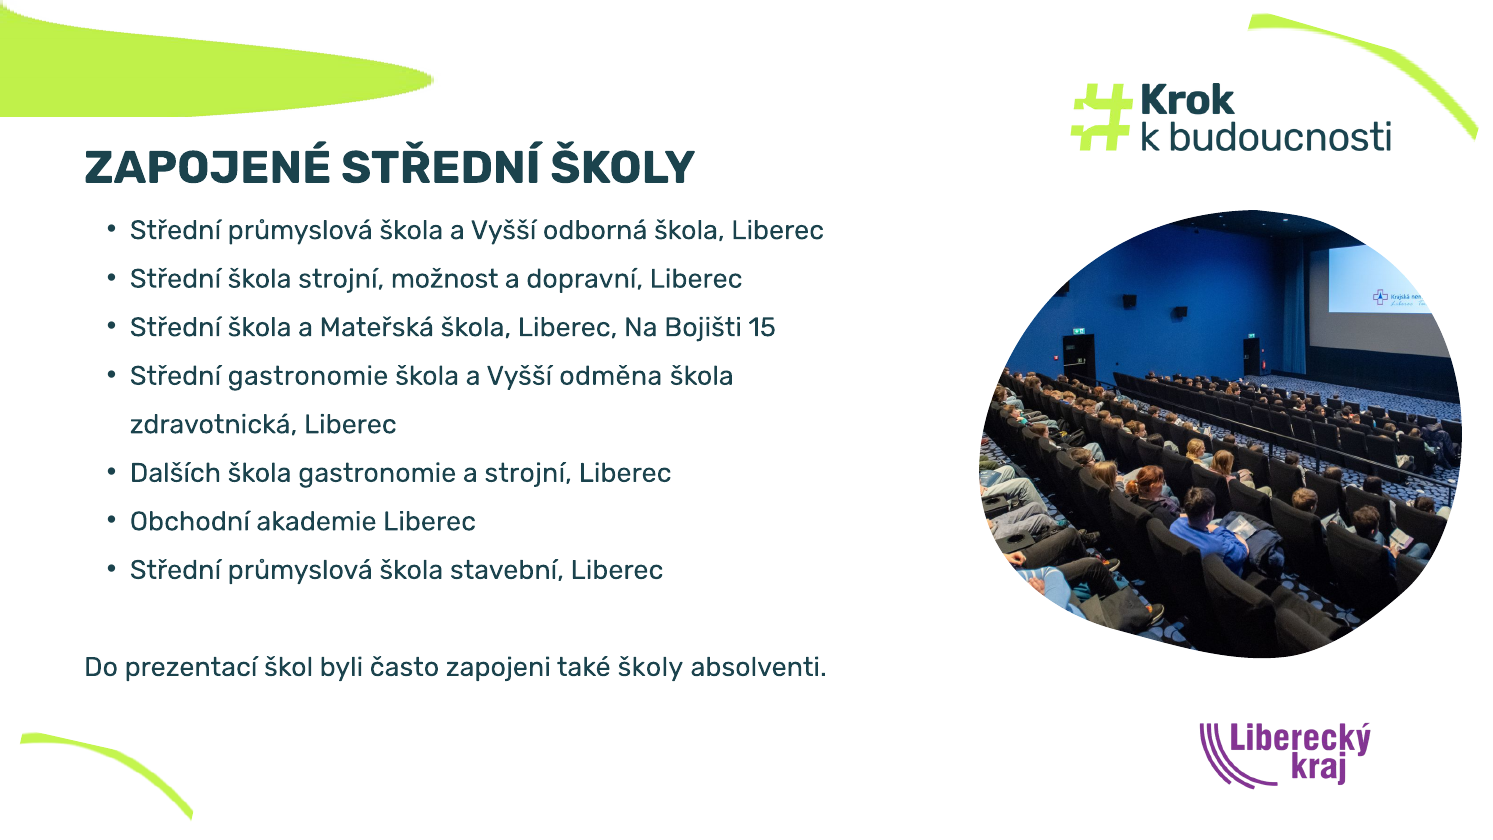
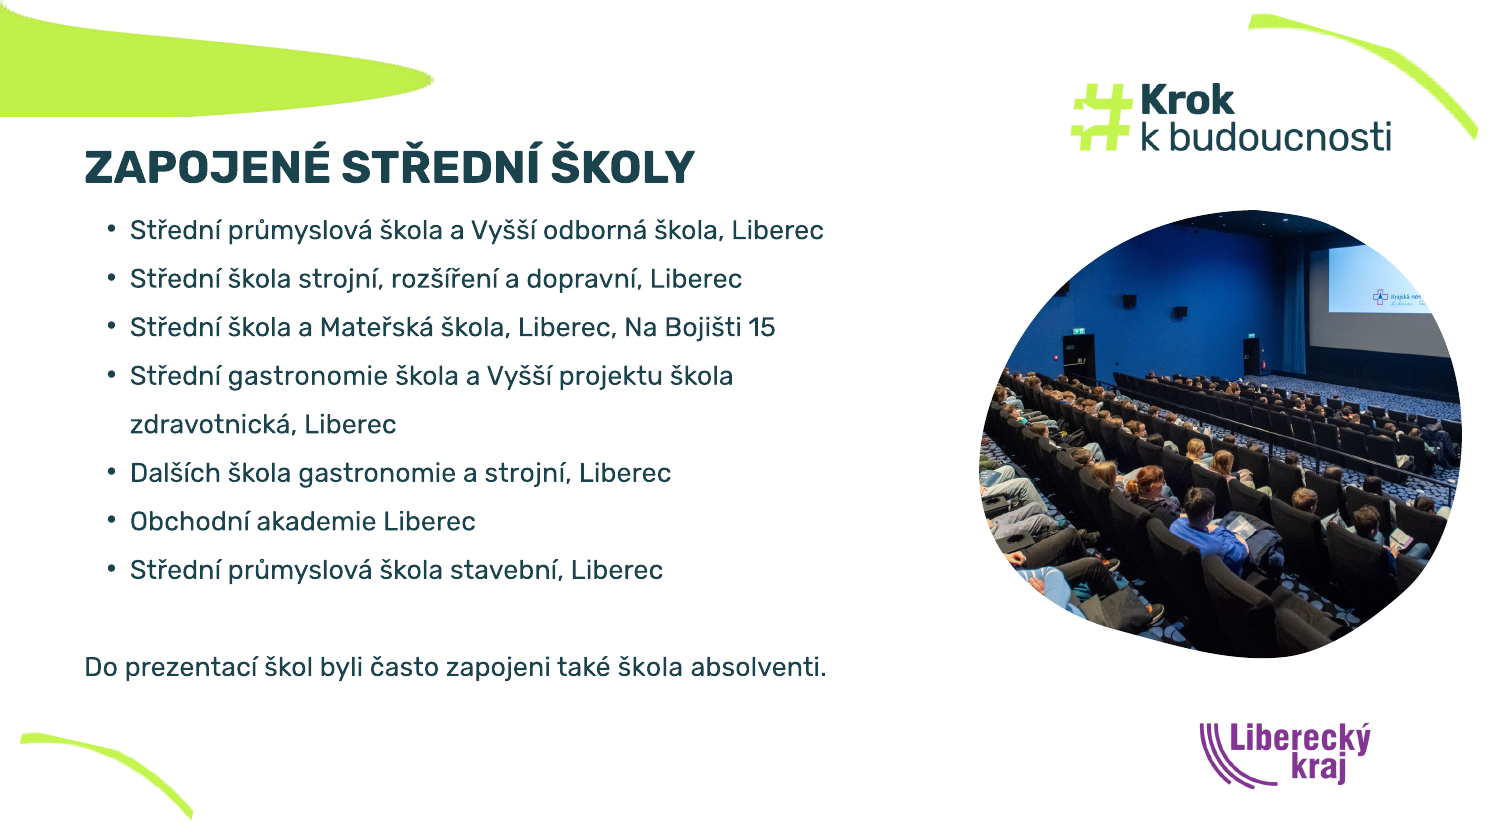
možnost: možnost -> rozšíření
odměna: odměna -> projektu
také školy: školy -> škola
